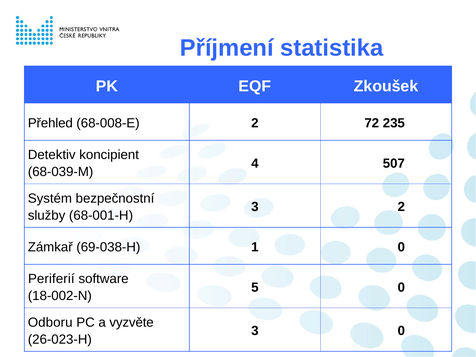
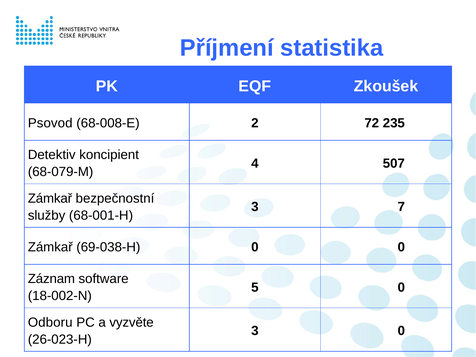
Přehled: Přehled -> Psovod
68-039-M: 68-039-M -> 68-079-M
Systém at (50, 198): Systém -> Zámkař
3 2: 2 -> 7
69-038-H 1: 1 -> 0
Periferií: Periferií -> Záznam
